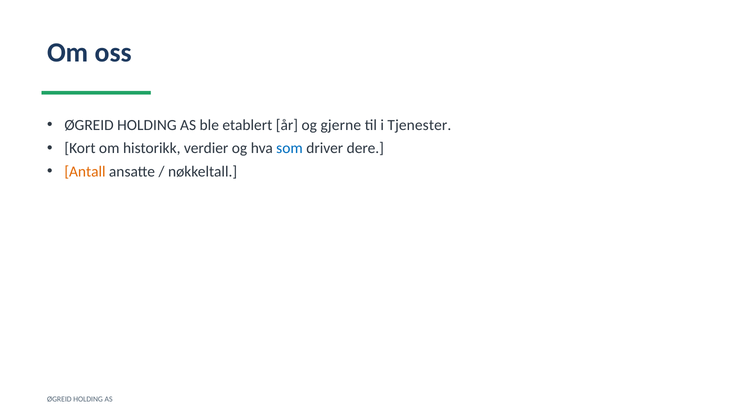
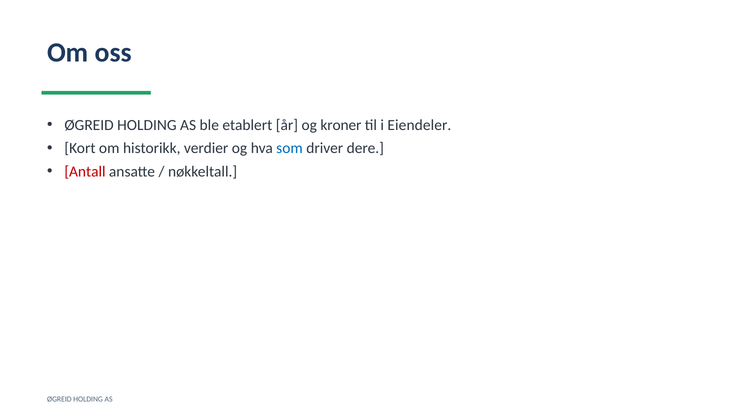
gjerne: gjerne -> kroner
Tjenester: Tjenester -> Eiendeler
Antall colour: orange -> red
